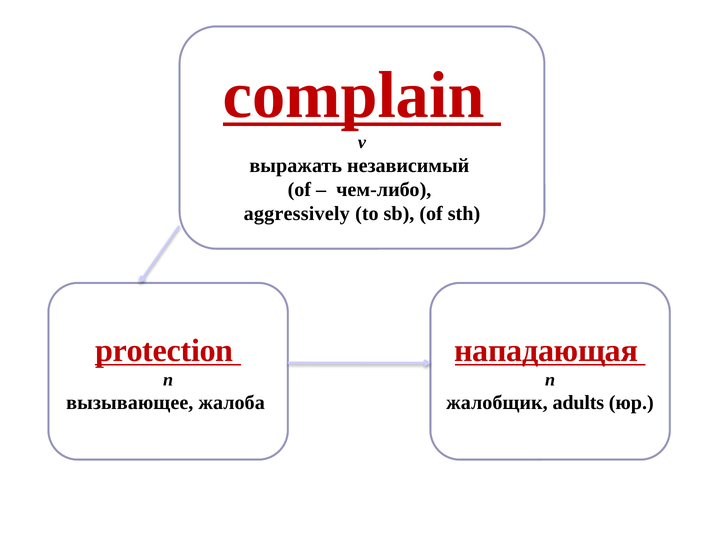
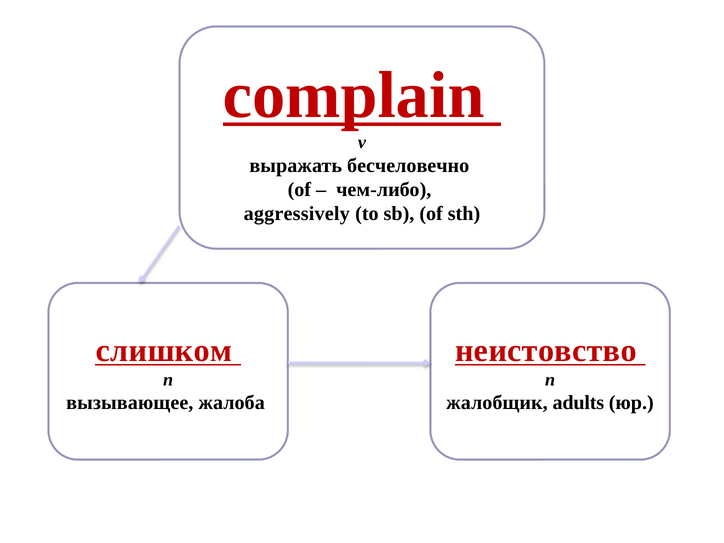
независимый: независимый -> бесчеловечно
protection: protection -> слишком
нападающая: нападающая -> неистовство
